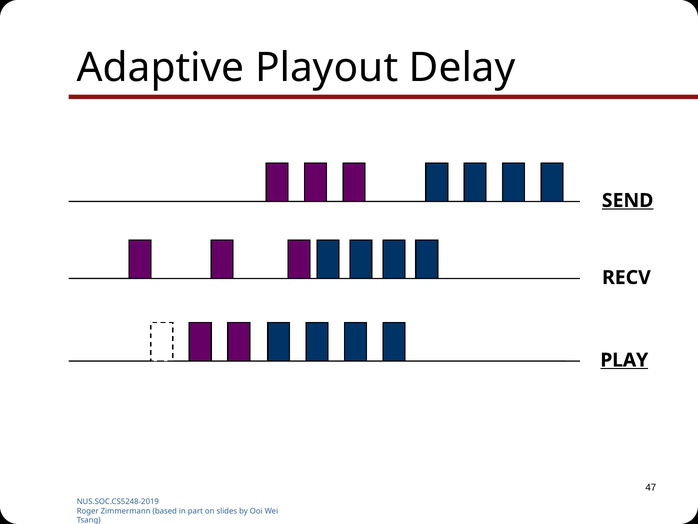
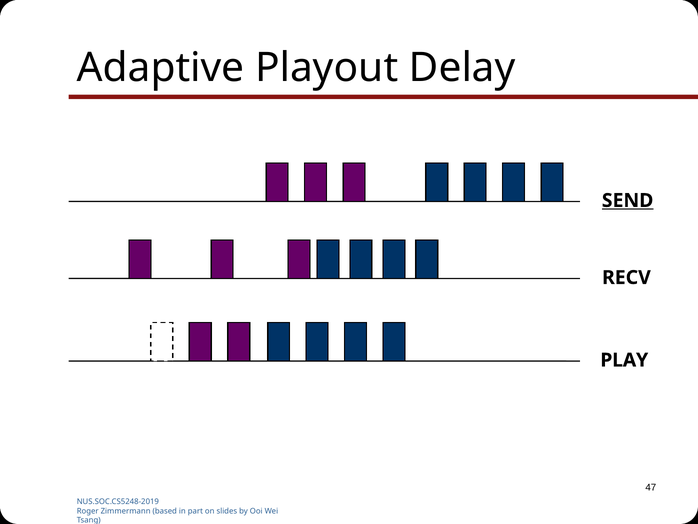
PLAY underline: present -> none
